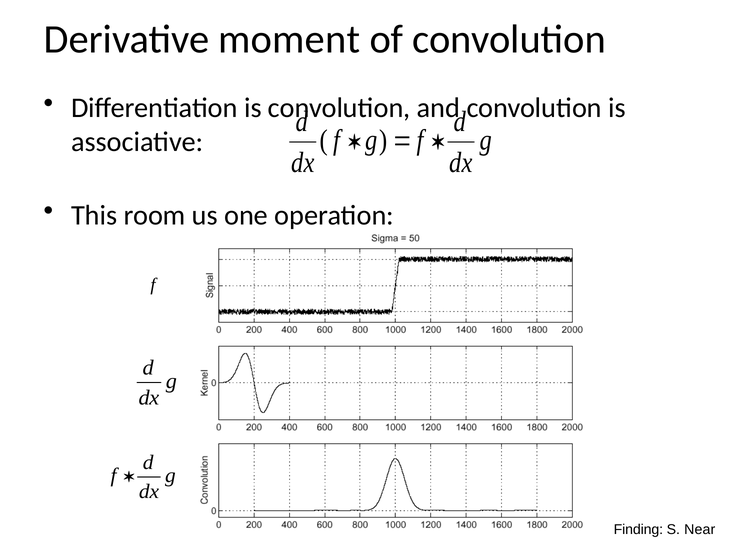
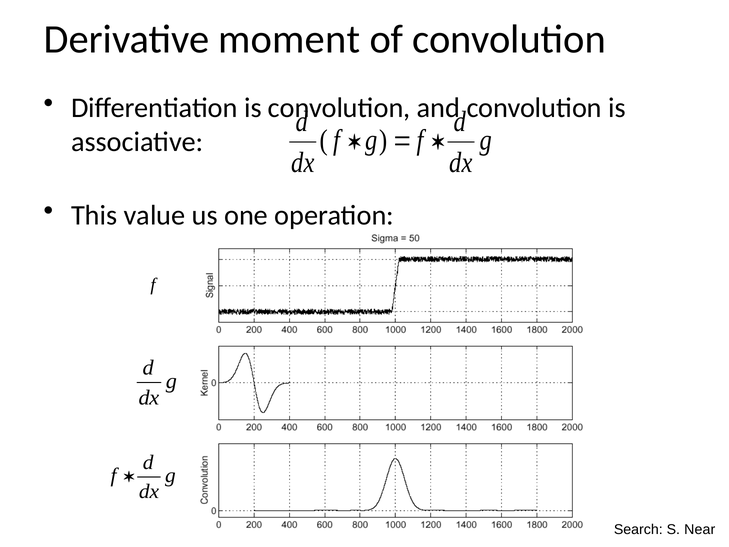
room: room -> value
Finding: Finding -> Search
